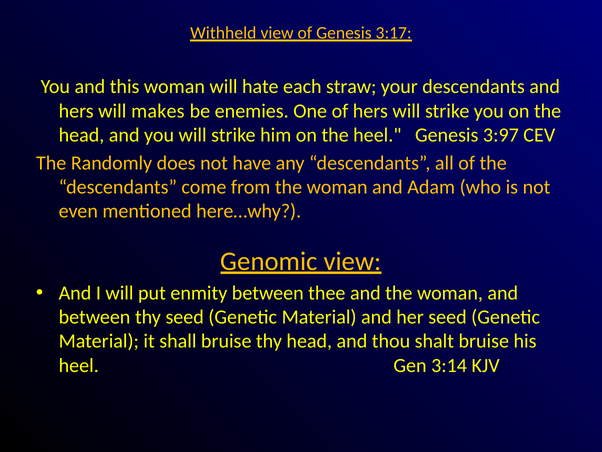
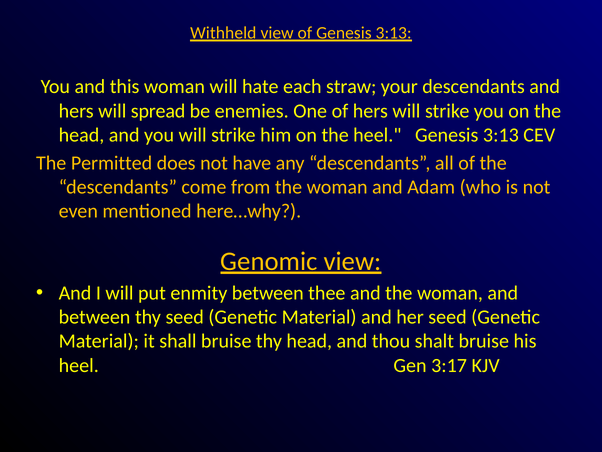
of Genesis 3:17: 3:17 -> 3:13
makes: makes -> spread
heel Genesis 3:97: 3:97 -> 3:13
Randomly: Randomly -> Permitted
3:14: 3:14 -> 3:17
